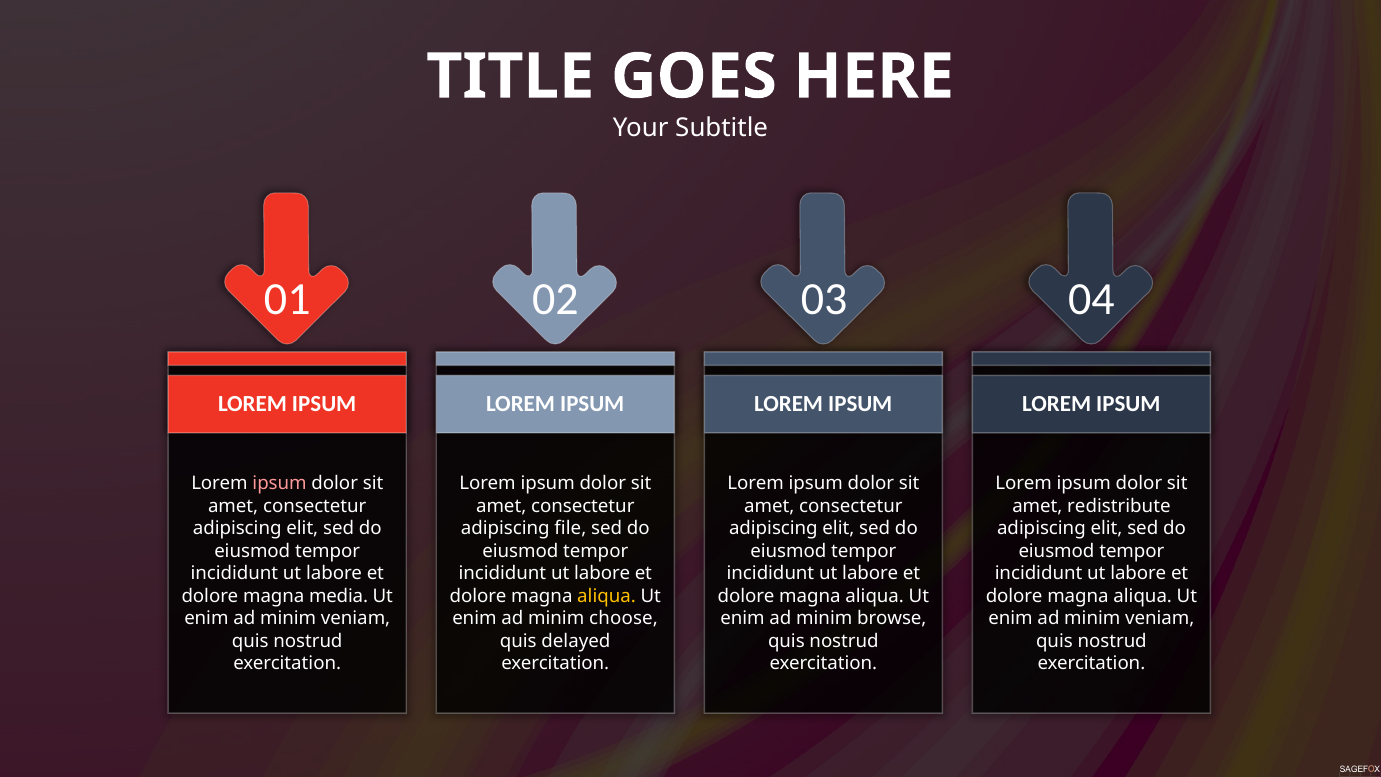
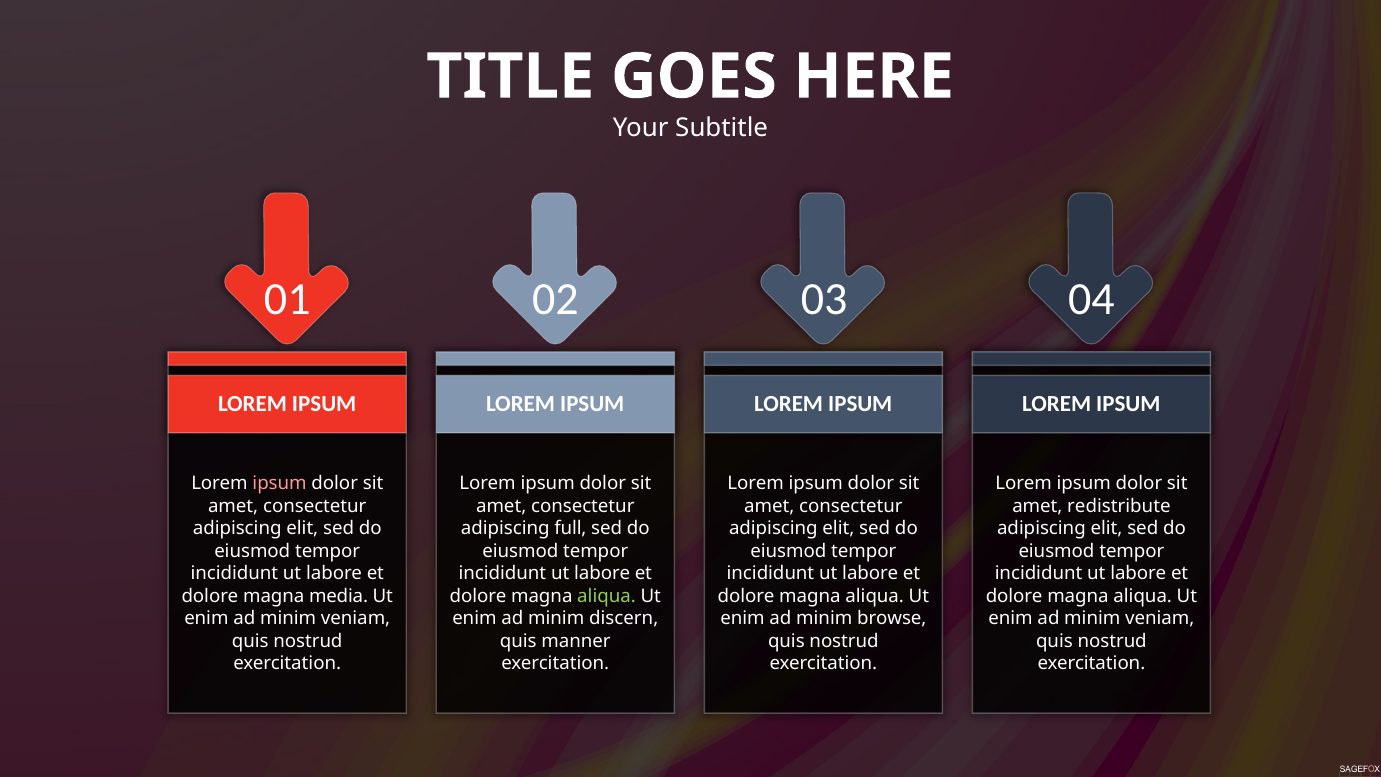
file: file -> full
aliqua at (607, 596) colour: yellow -> light green
choose: choose -> discern
delayed: delayed -> manner
